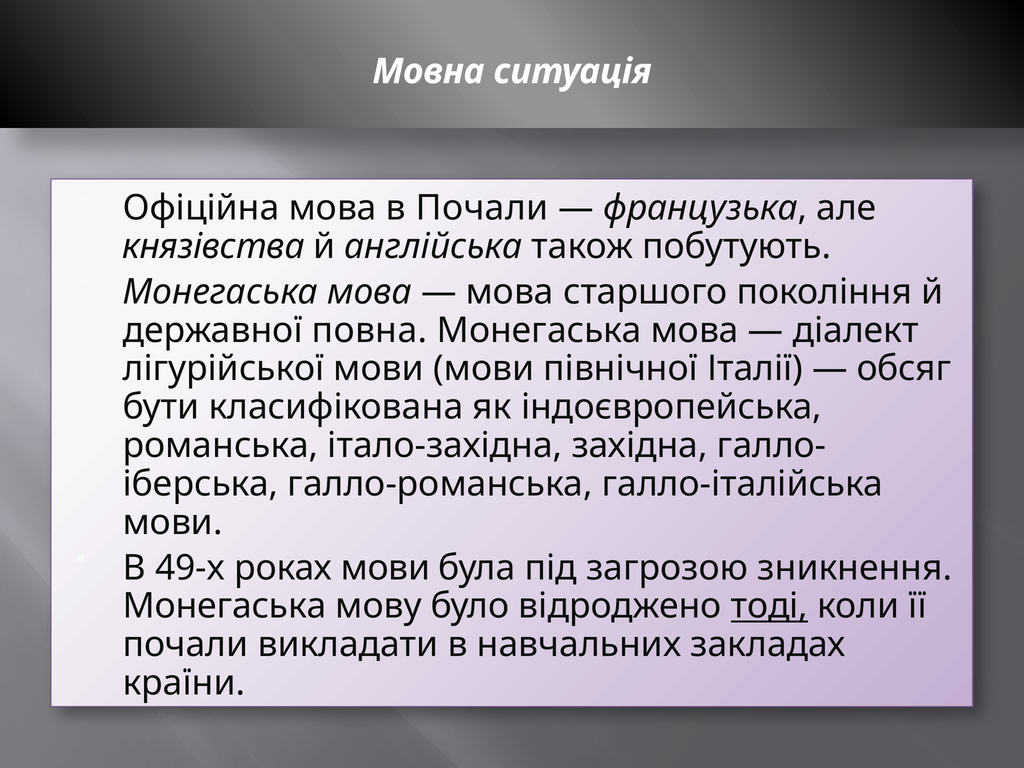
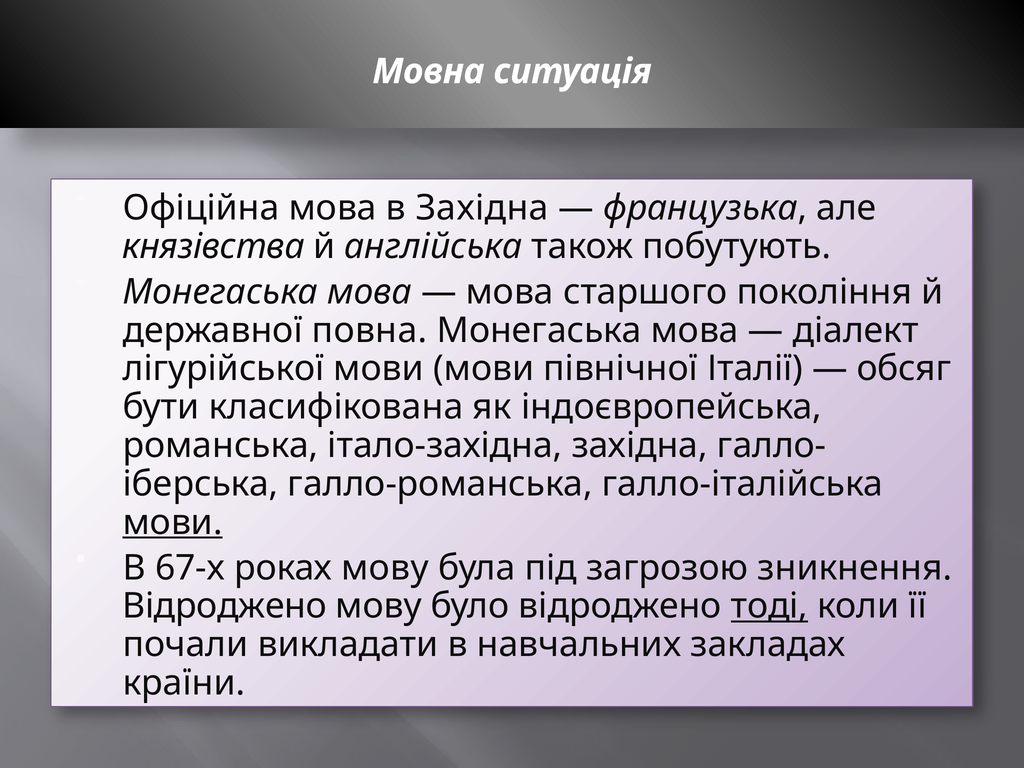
в Почали: Почали -> Західна
мови at (173, 522) underline: none -> present
49-х: 49-х -> 67-х
роках мови: мови -> мову
Монегаська at (225, 606): Монегаська -> Відроджено
